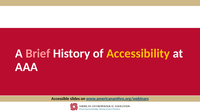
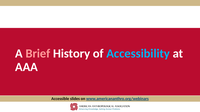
Accessibility colour: yellow -> light blue
